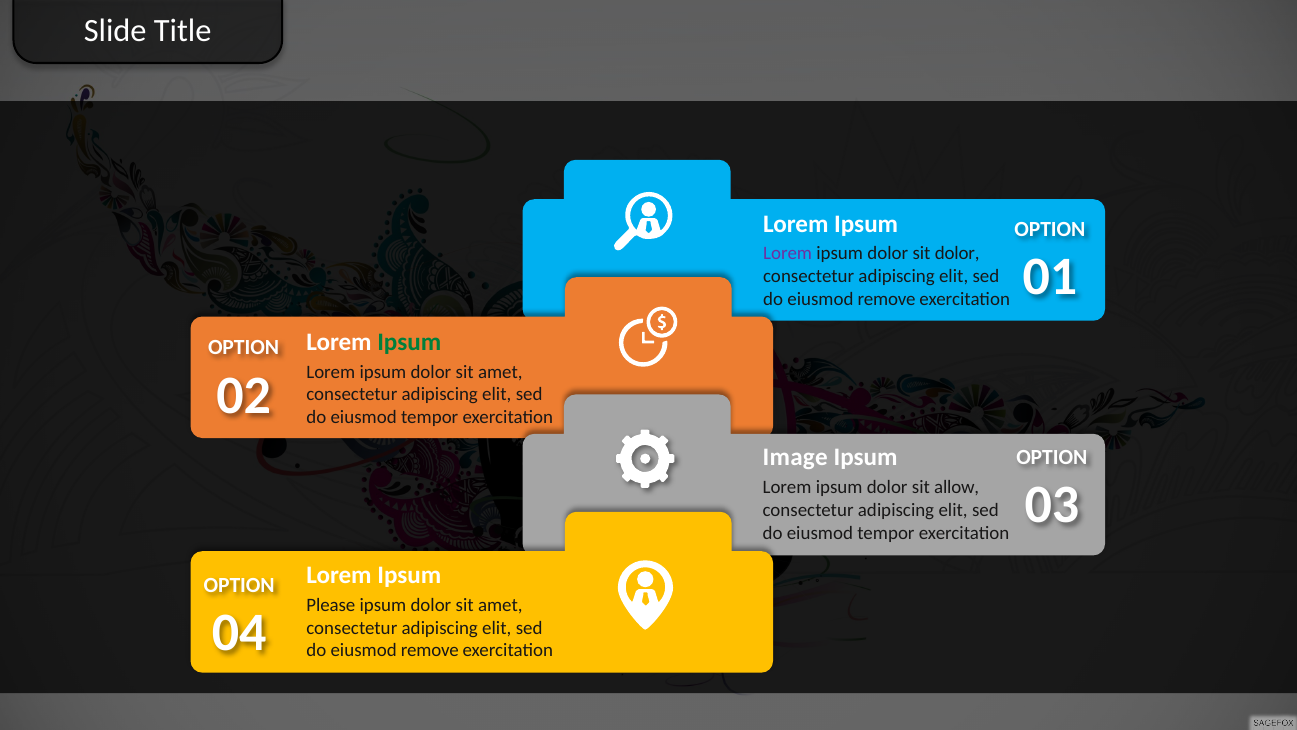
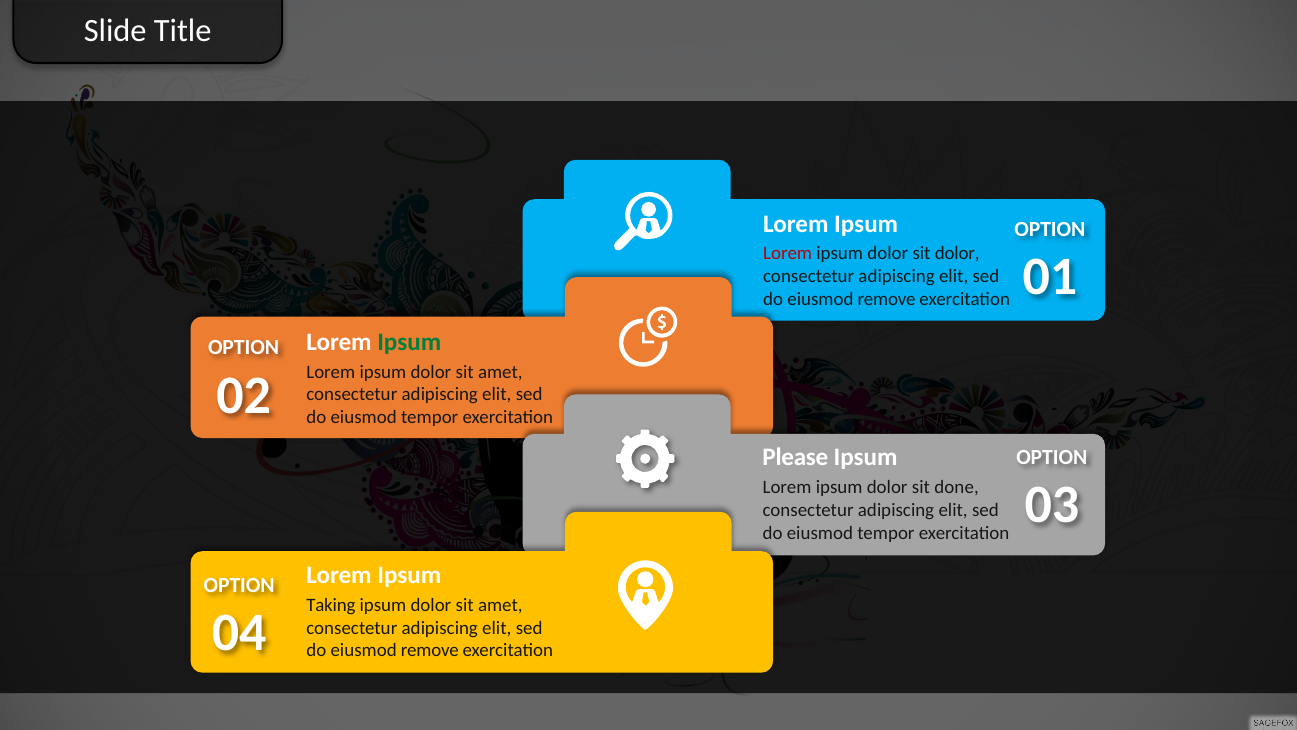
Lorem at (788, 253) colour: purple -> red
Image: Image -> Please
allow: allow -> done
Please: Please -> Taking
